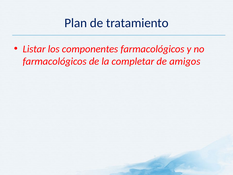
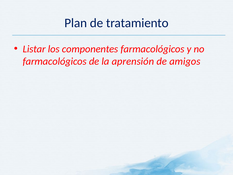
completar: completar -> aprensión
